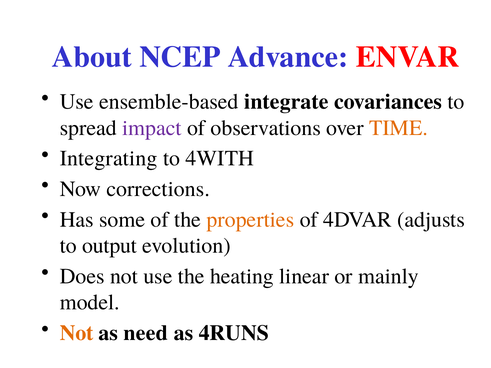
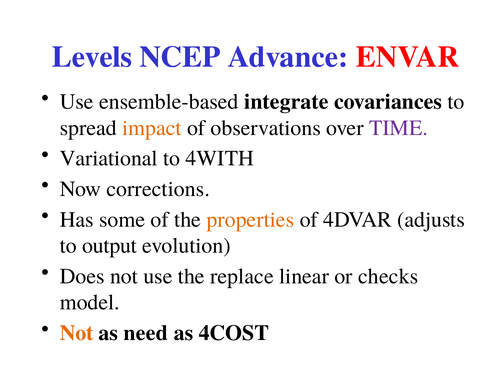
About: About -> Levels
impact colour: purple -> orange
TIME colour: orange -> purple
Integrating: Integrating -> Variational
heating: heating -> replace
mainly: mainly -> checks
4RUNS: 4RUNS -> 4COST
